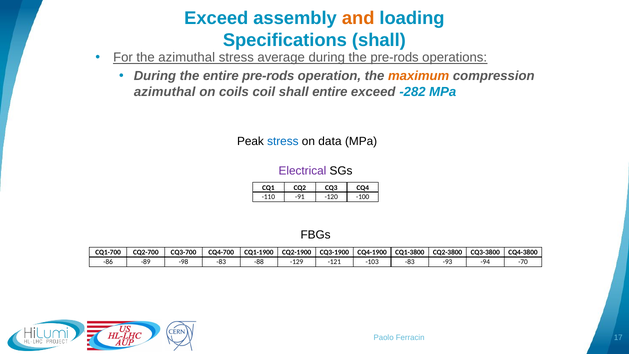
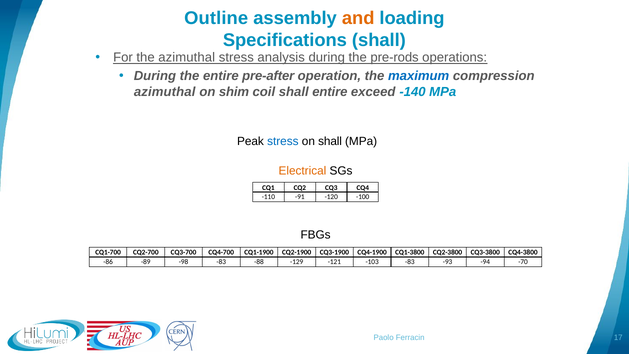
Exceed at (216, 18): Exceed -> Outline
average: average -> analysis
entire pre-rods: pre-rods -> pre-after
maximum colour: orange -> blue
coils: coils -> shim
-282: -282 -> -140
on data: data -> shall
Electrical colour: purple -> orange
